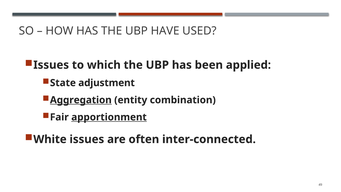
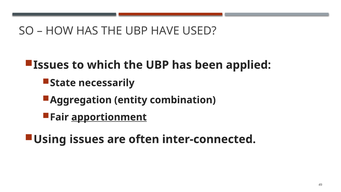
adjustment: adjustment -> necessarily
Aggregation underline: present -> none
White: White -> Using
